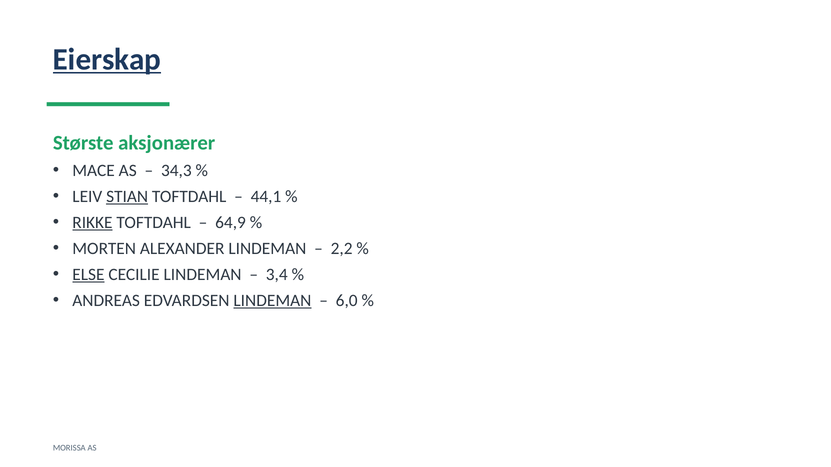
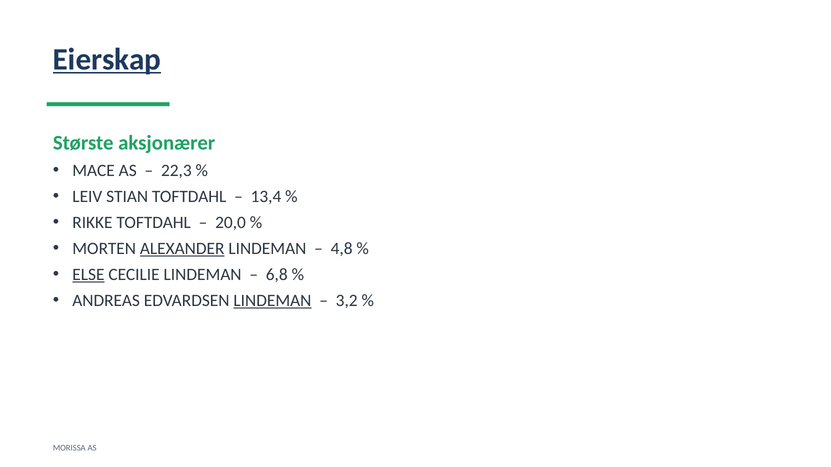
34,3: 34,3 -> 22,3
STIAN underline: present -> none
44,1: 44,1 -> 13,4
RIKKE underline: present -> none
64,9: 64,9 -> 20,0
ALEXANDER underline: none -> present
2,2: 2,2 -> 4,8
3,4: 3,4 -> 6,8
6,0: 6,0 -> 3,2
